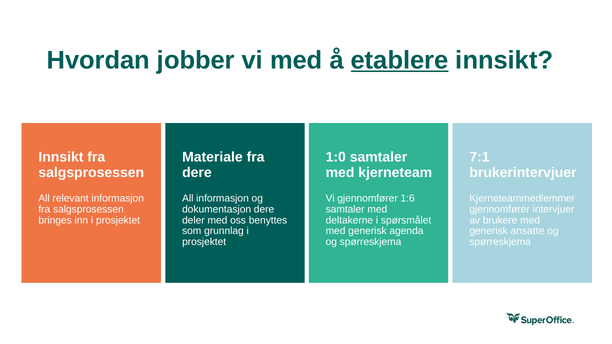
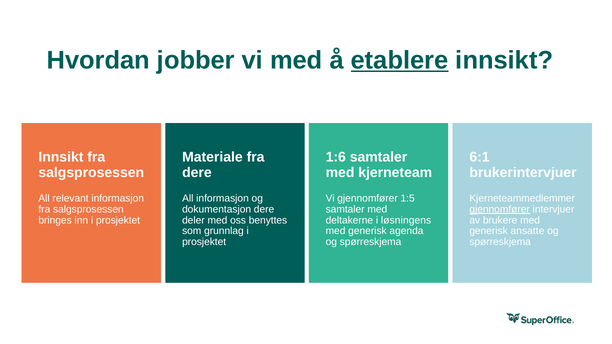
1:0: 1:0 -> 1:6
7:1: 7:1 -> 6:1
1:6: 1:6 -> 1:5
gjennomfører at (500, 209) underline: none -> present
spørsmålet: spørsmålet -> løsningens
